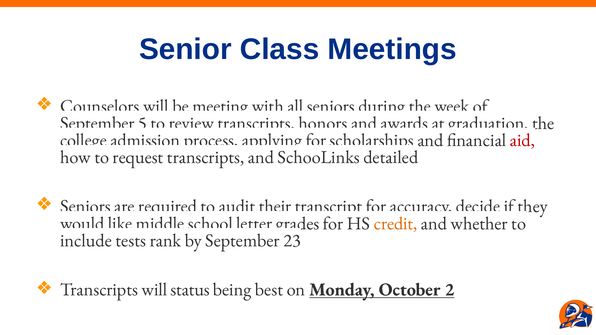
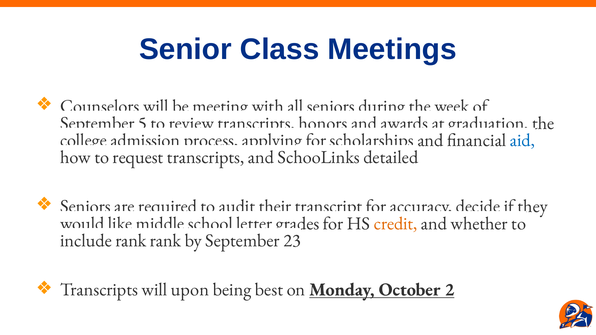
aid colour: red -> blue
include tests: tests -> rank
status: status -> upon
